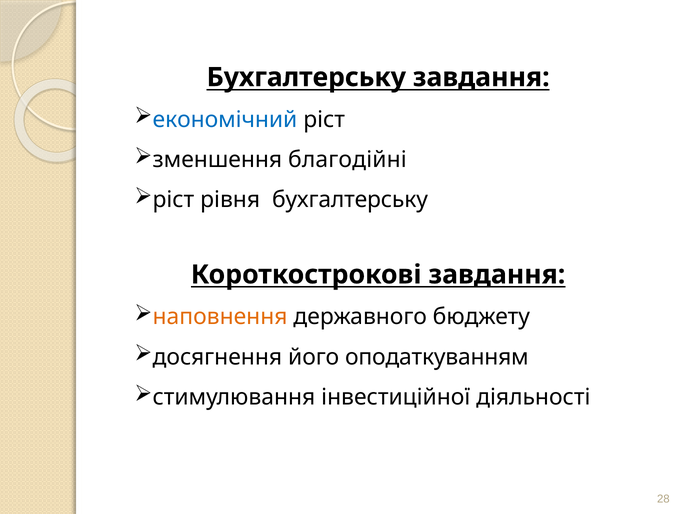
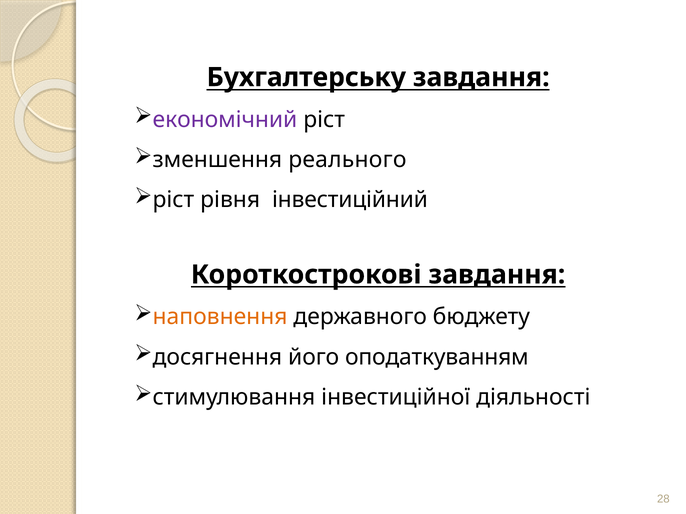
економічний colour: blue -> purple
благодійні: благодійні -> реального
рівня бухгалтерську: бухгалтерську -> інвестиційний
